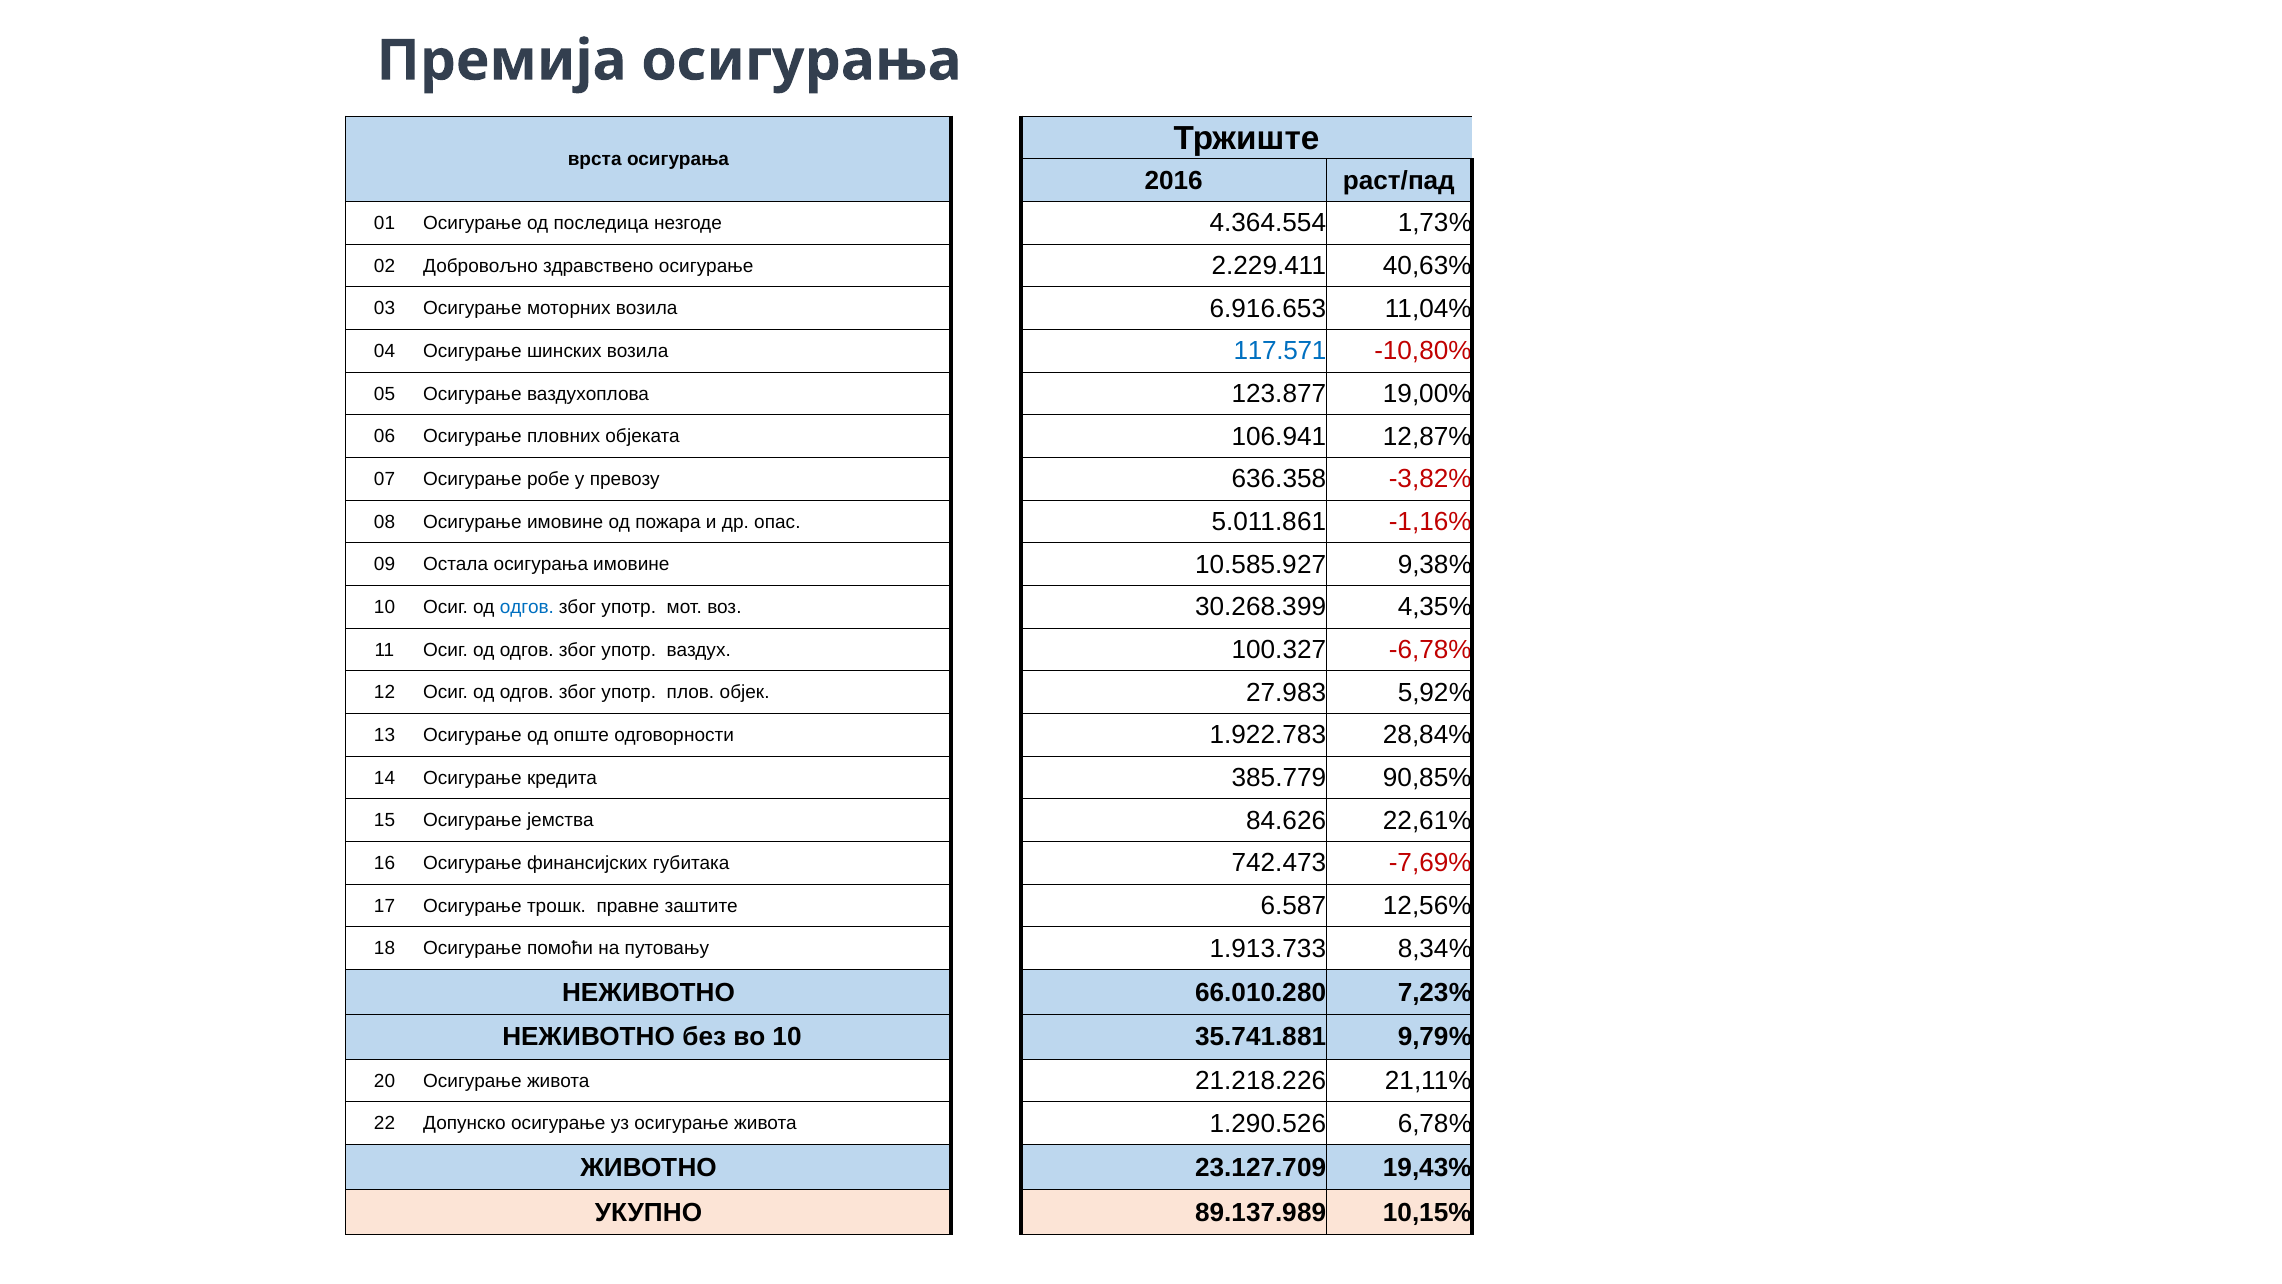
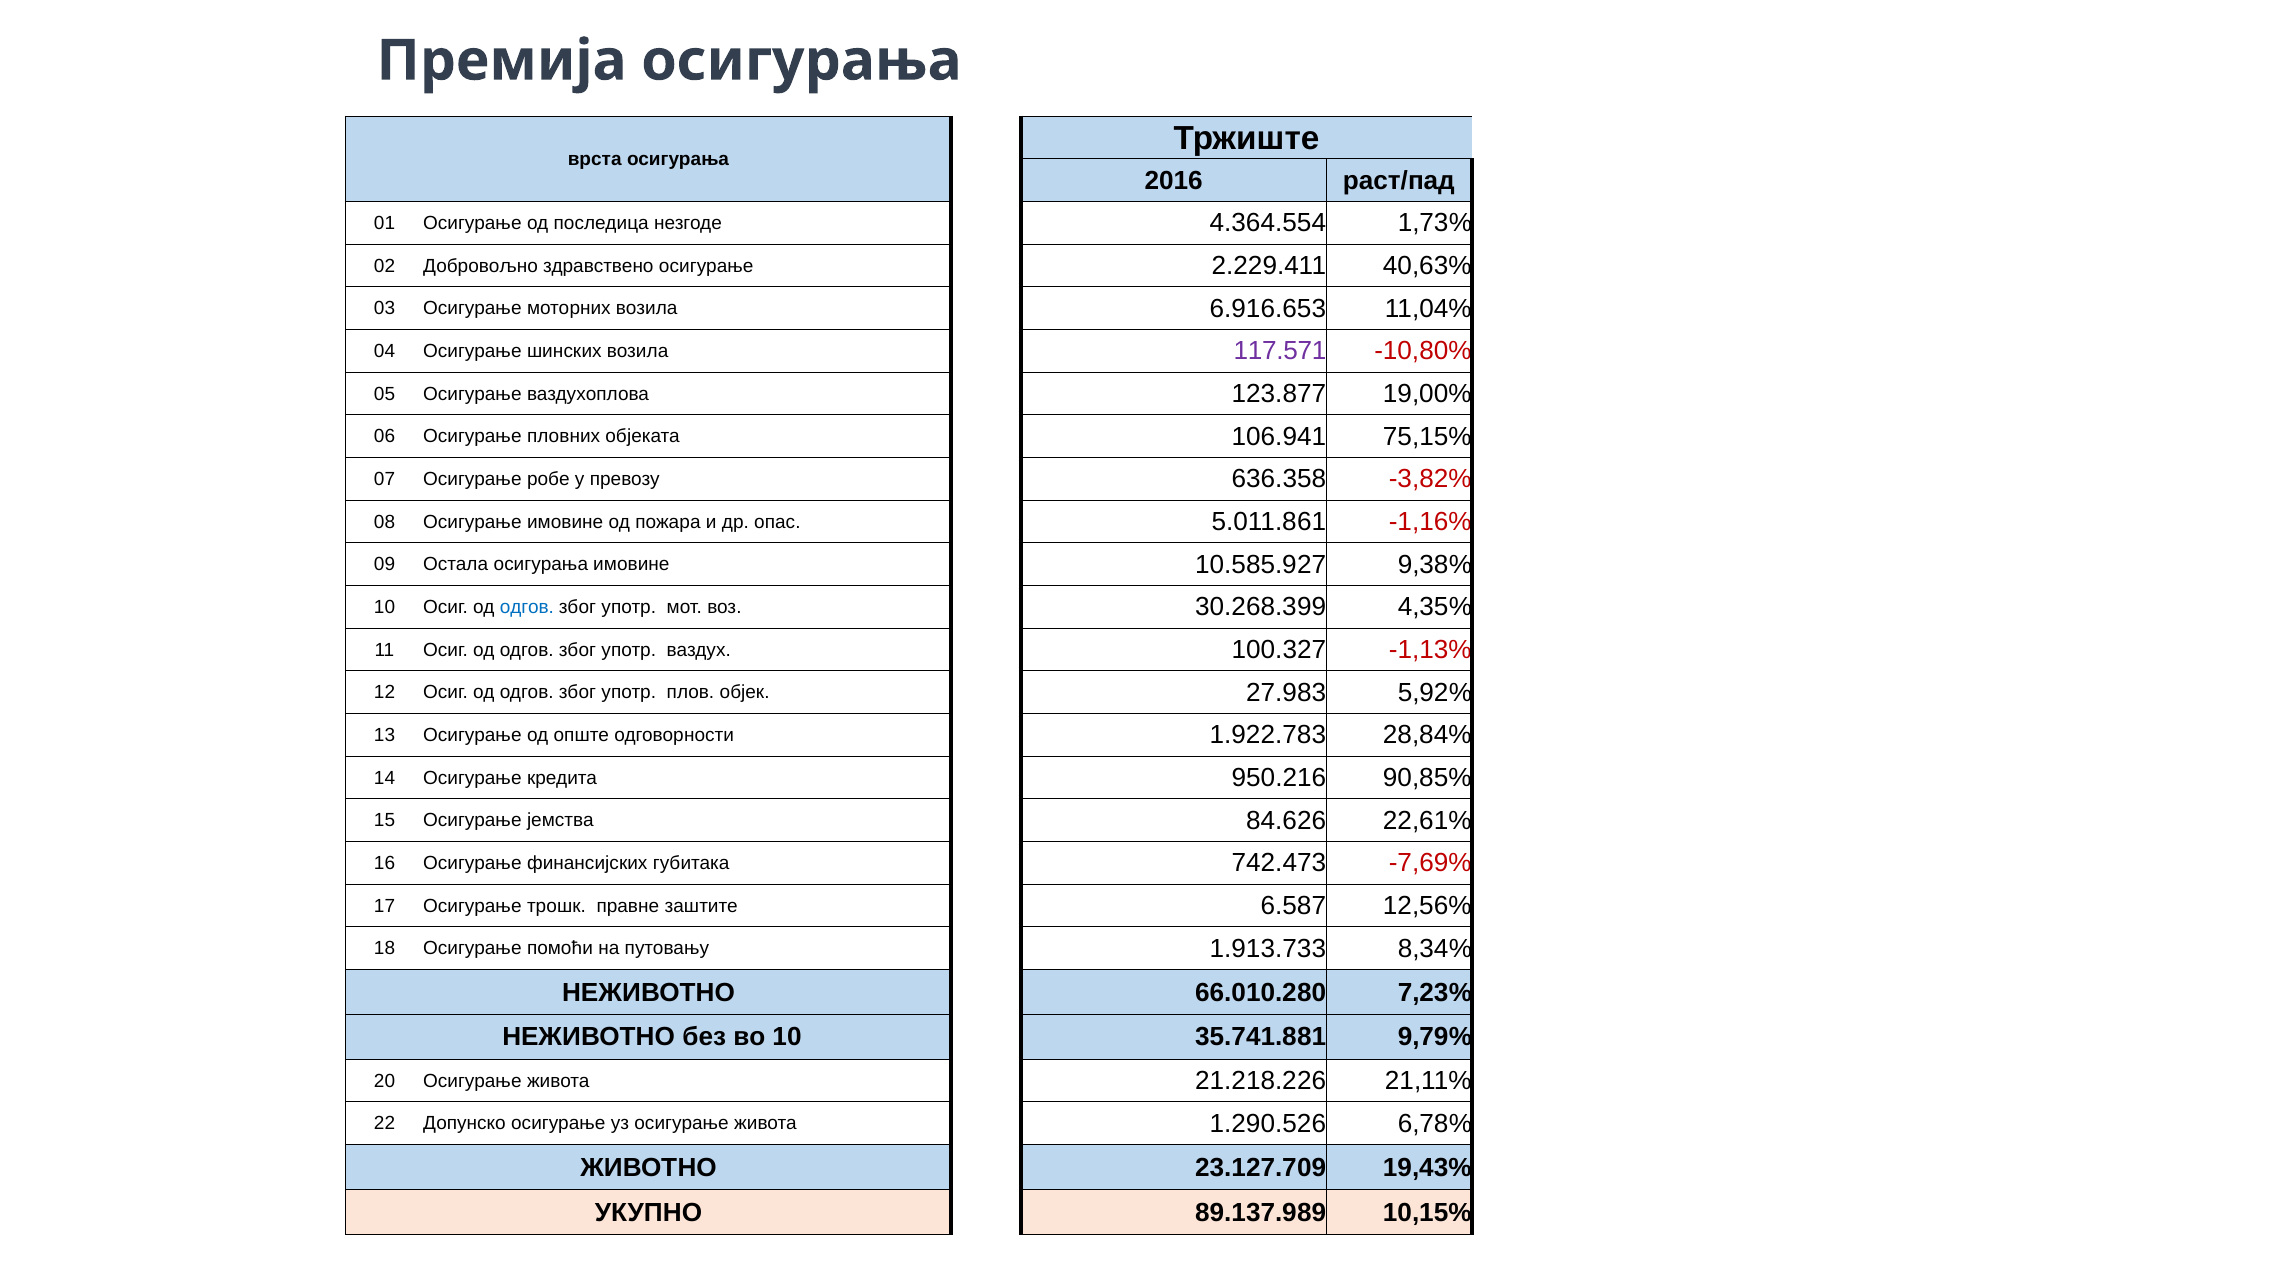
117.571 colour: blue -> purple
12,87%: 12,87% -> 75,15%
-6,78%: -6,78% -> -1,13%
385.779: 385.779 -> 950.216
